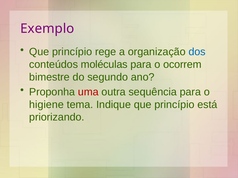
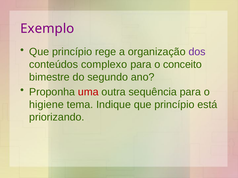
dos colour: blue -> purple
moléculas: moléculas -> complexo
ocorrem: ocorrem -> conceito
